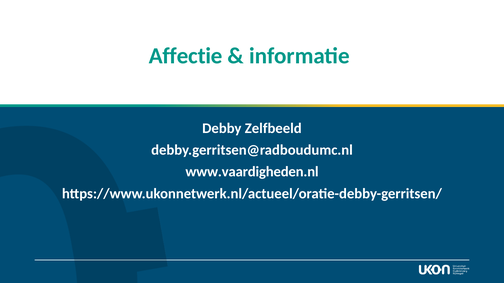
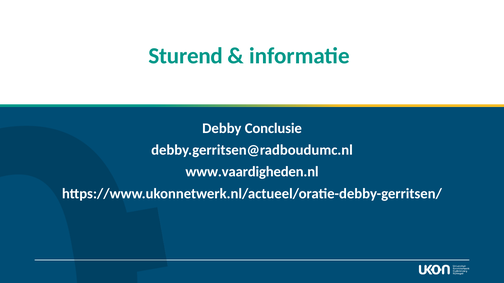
Affectie: Affectie -> Sturend
Zelfbeeld: Zelfbeeld -> Conclusie
